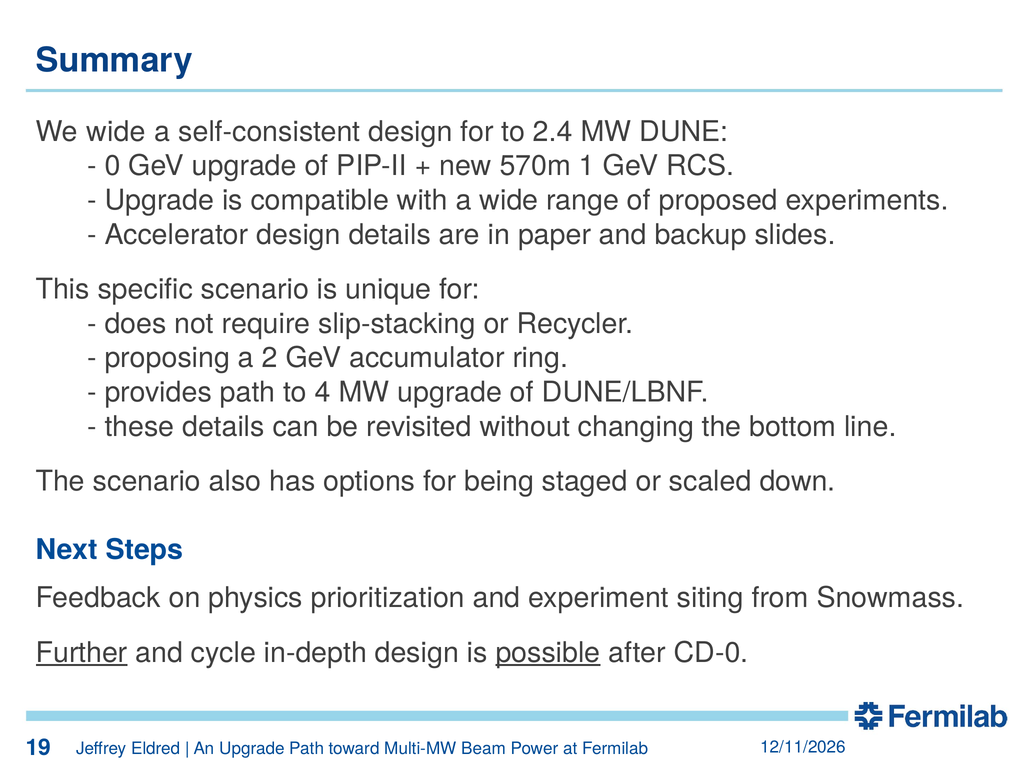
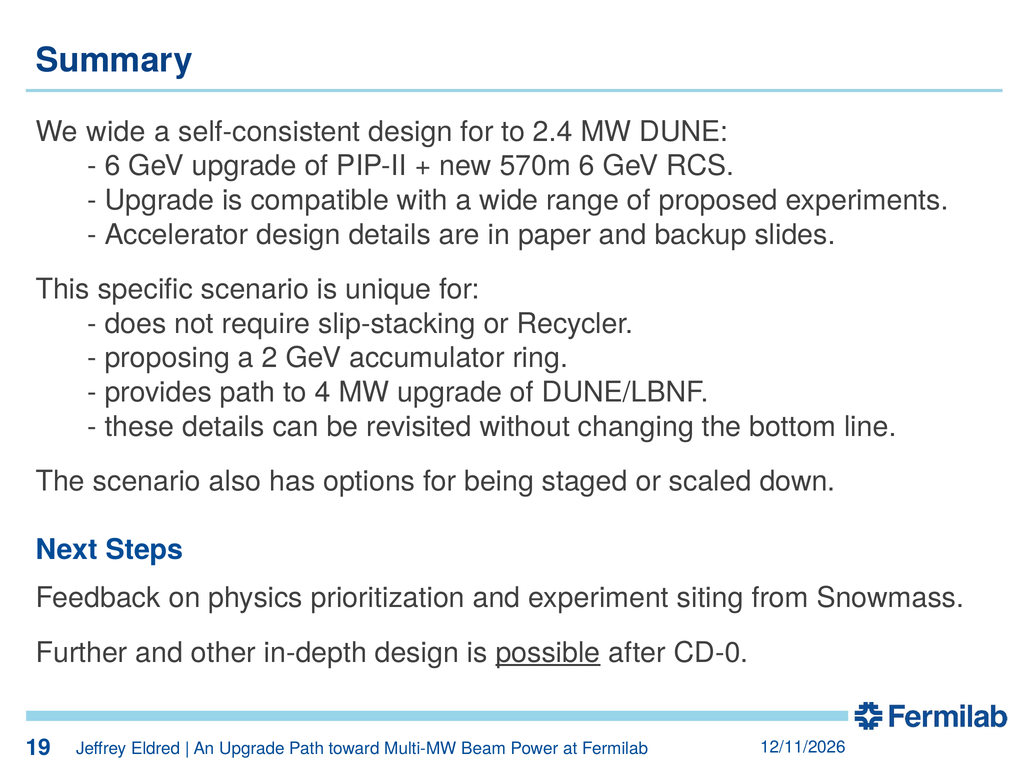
0 at (113, 166): 0 -> 6
570m 1: 1 -> 6
Further underline: present -> none
cycle: cycle -> other
